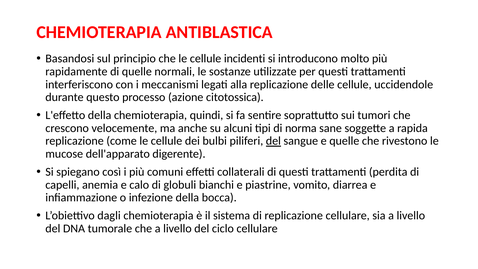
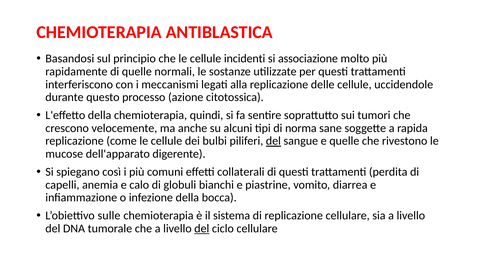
introducono: introducono -> associazione
dagli: dagli -> sulle
del at (202, 228) underline: none -> present
